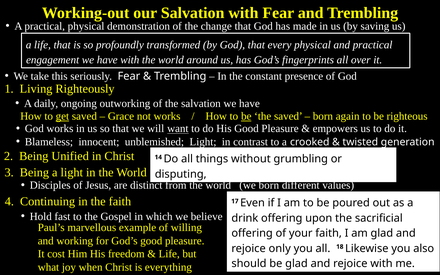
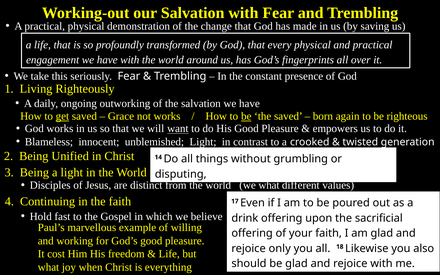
we born: born -> what
